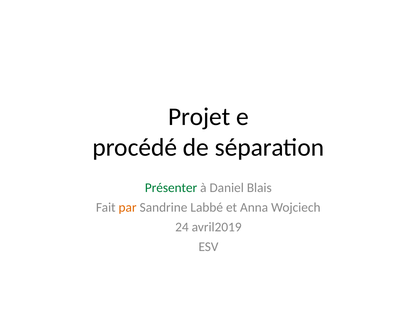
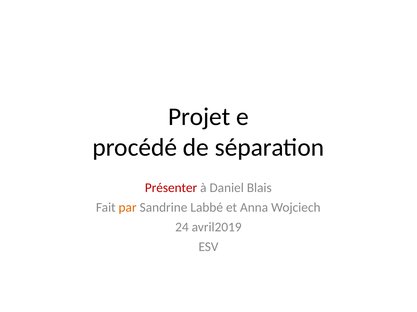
Présenter colour: green -> red
